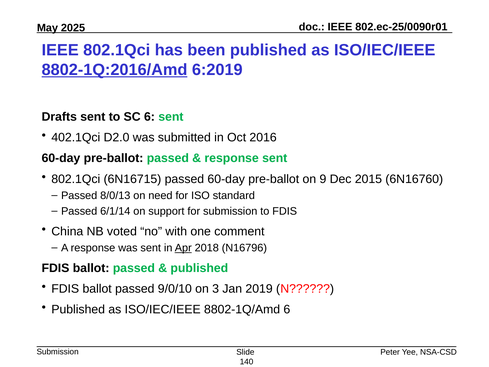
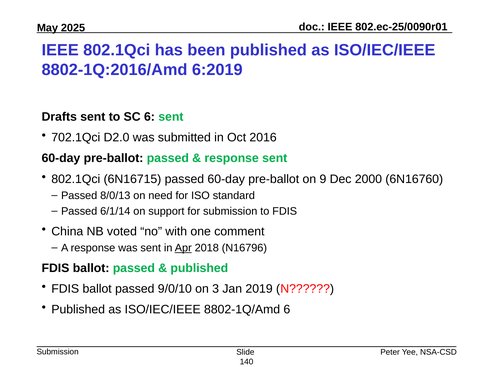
8802-1Q:2016/Amd underline: present -> none
402.1Qci: 402.1Qci -> 702.1Qci
2015: 2015 -> 2000
